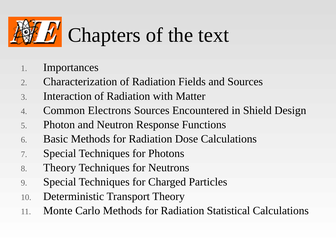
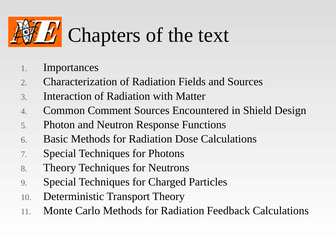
Electrons: Electrons -> Comment
Statistical: Statistical -> Feedback
